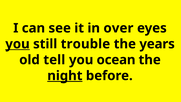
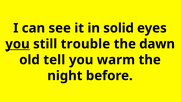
over: over -> solid
years: years -> dawn
ocean: ocean -> warm
night underline: present -> none
